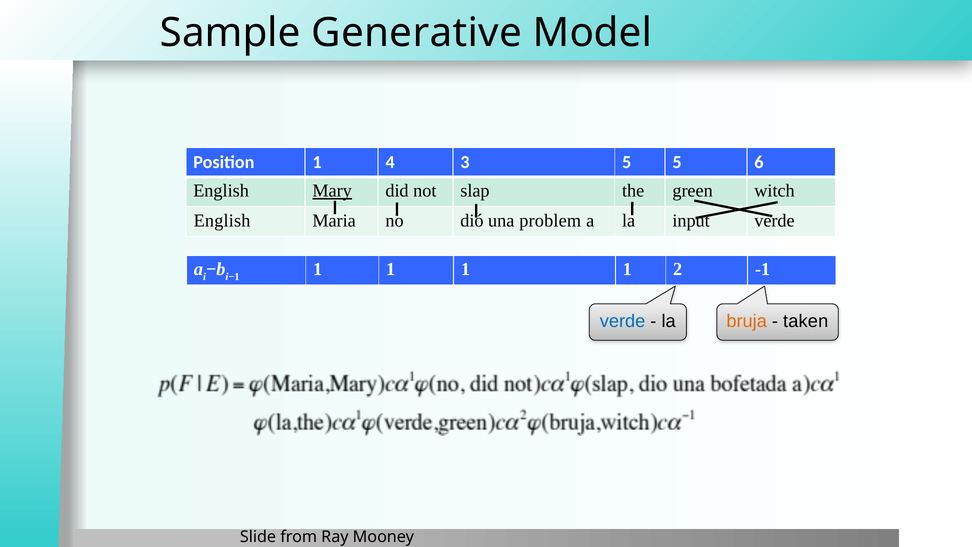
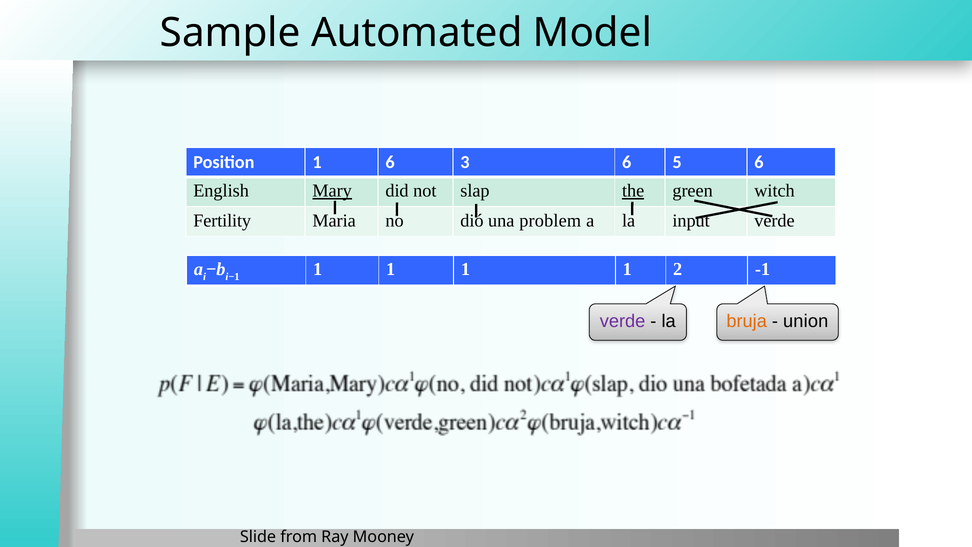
Generative: Generative -> Automated
1 4: 4 -> 6
3 5: 5 -> 6
the underline: none -> present
English at (222, 220): English -> Fertility
verde at (623, 321) colour: blue -> purple
taken: taken -> union
